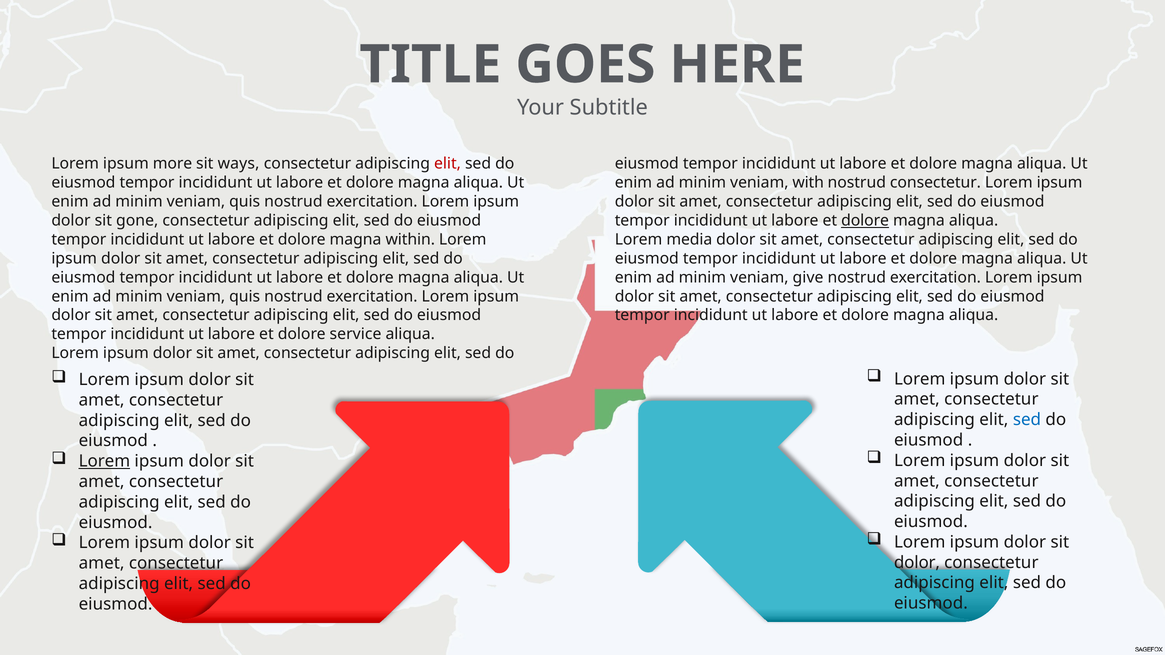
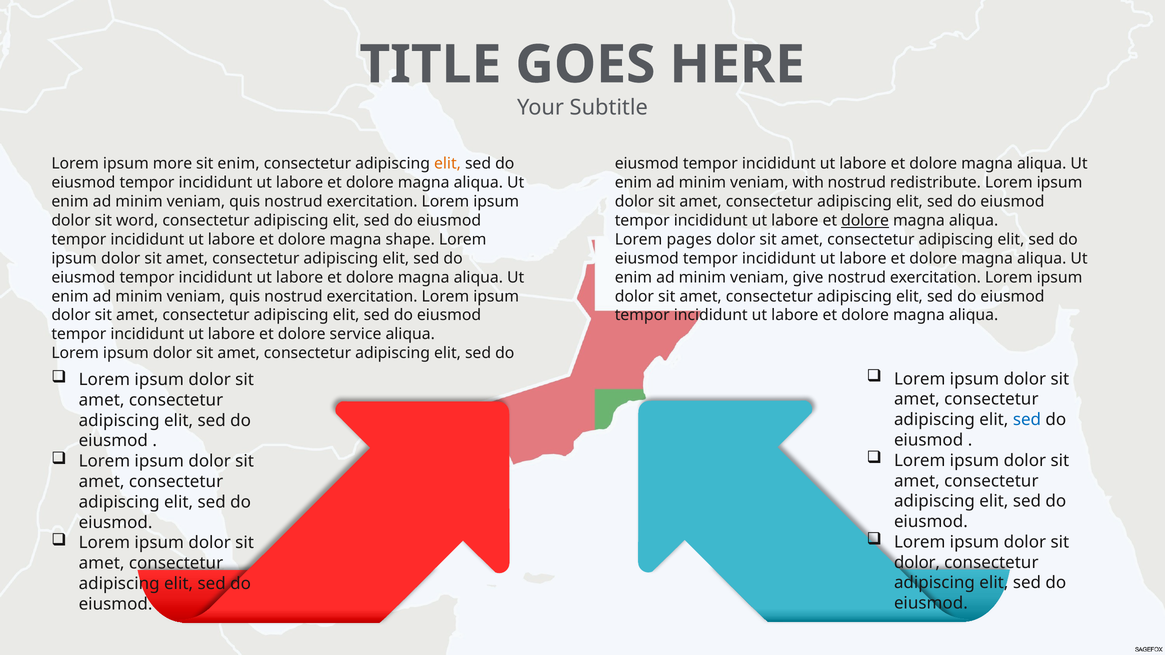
sit ways: ways -> enim
elit at (448, 164) colour: red -> orange
nostrud consectetur: consectetur -> redistribute
gone: gone -> word
within: within -> shape
media: media -> pages
Lorem at (104, 461) underline: present -> none
